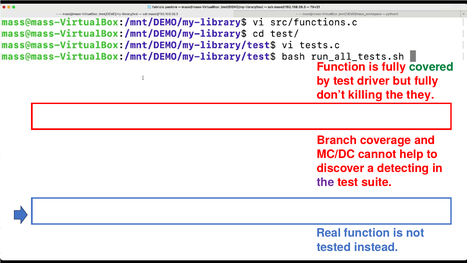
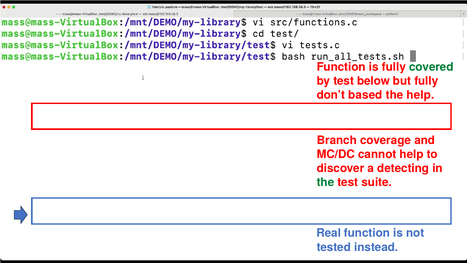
driver: driver -> below
killing: killing -> based
the they: they -> help
the at (325, 182) colour: purple -> green
